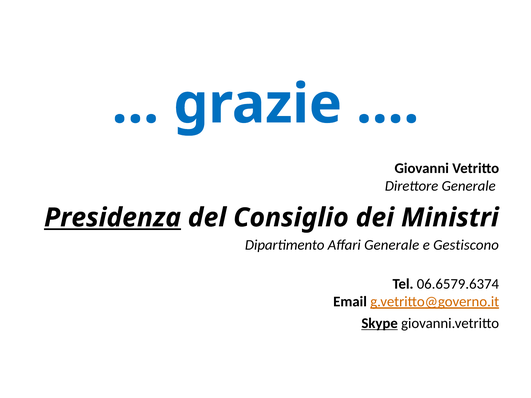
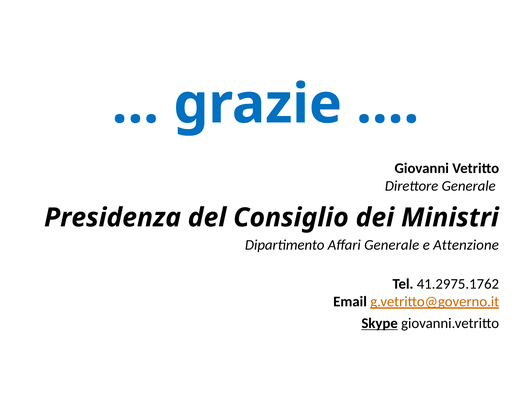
Presidenza underline: present -> none
Gestiscono: Gestiscono -> Attenzione
06.6579.6374: 06.6579.6374 -> 41.2975.1762
